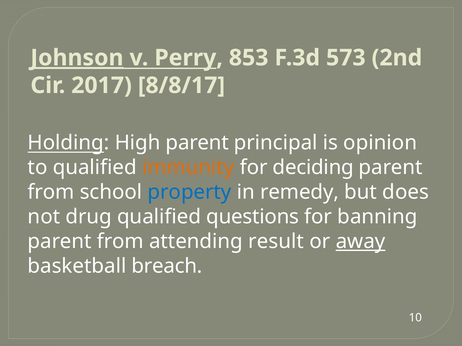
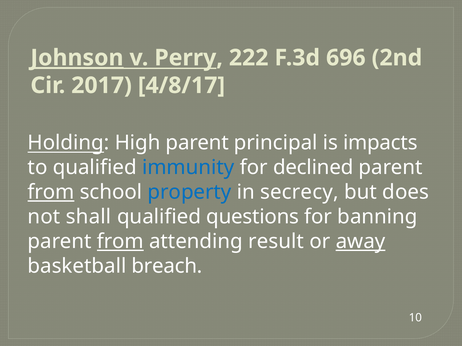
853: 853 -> 222
573: 573 -> 696
8/8/17: 8/8/17 -> 4/8/17
opinion: opinion -> impacts
immunity colour: orange -> blue
deciding: deciding -> declined
from at (51, 192) underline: none -> present
remedy: remedy -> secrecy
drug: drug -> shall
from at (120, 242) underline: none -> present
